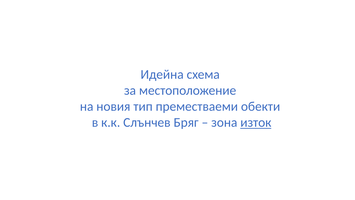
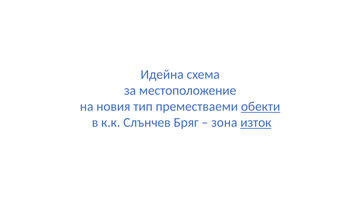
обекти underline: none -> present
